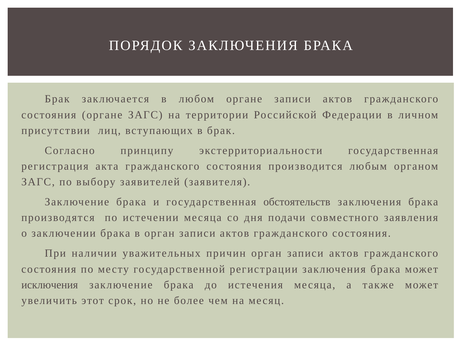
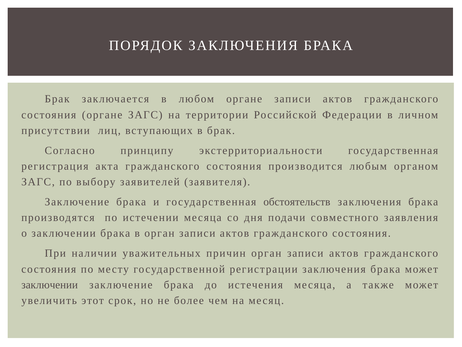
исключения at (50, 284): исключения -> заключении
